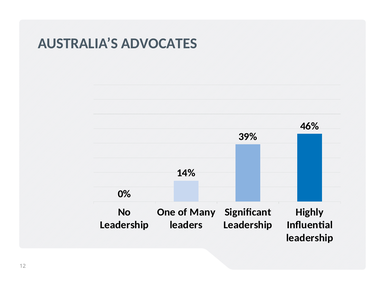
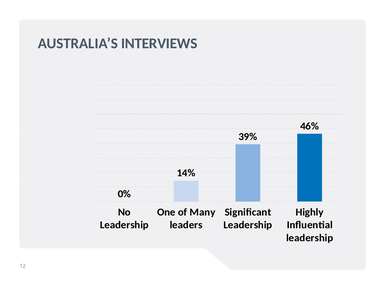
ADVOCATES: ADVOCATES -> INTERVIEWS
